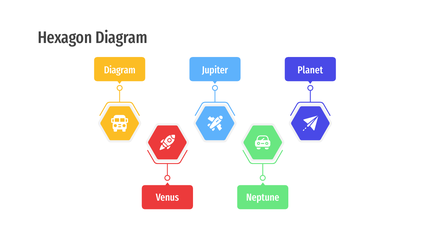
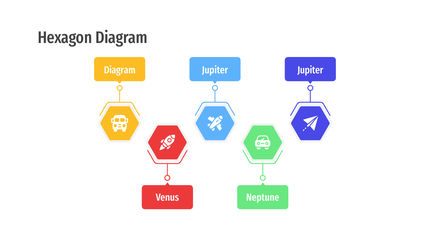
Planet at (310, 70): Planet -> Jupiter
